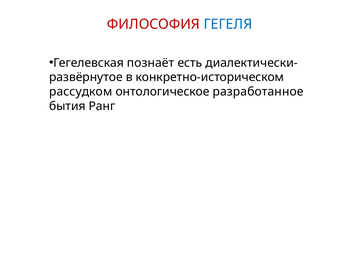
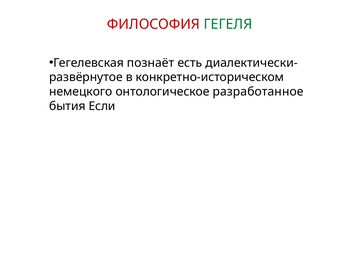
ГЕГЕЛЯ colour: blue -> green
рассудком: рассудком -> немецкого
Ранг: Ранг -> Если
